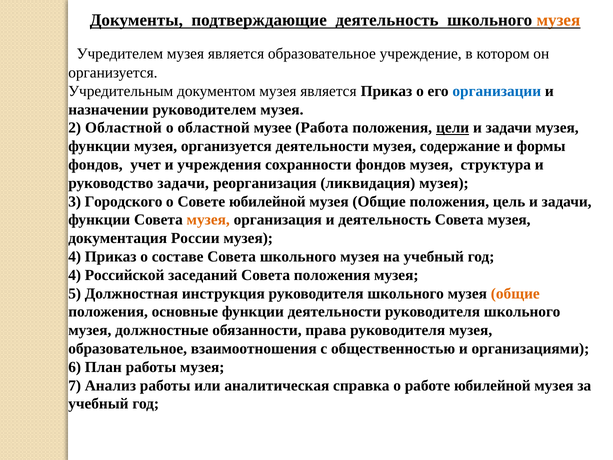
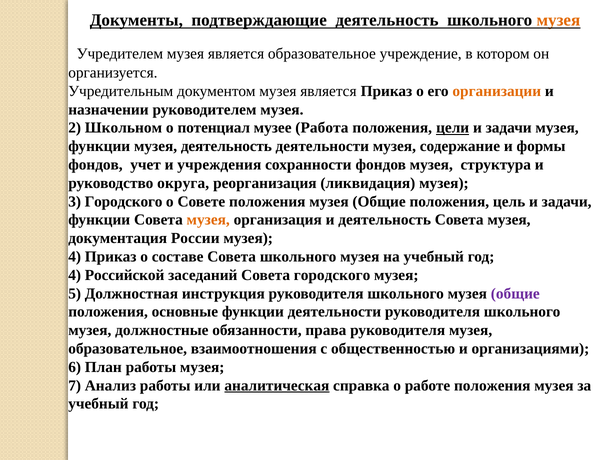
организации colour: blue -> orange
2 Областной: Областной -> Школьном
о областной: областной -> потенциал
музея организуется: организуется -> деятельность
руководство задачи: задачи -> округа
Совете юбилейной: юбилейной -> положения
Совета положения: положения -> городского
общие at (515, 293) colour: orange -> purple
аналитическая underline: none -> present
работе юбилейной: юбилейной -> положения
